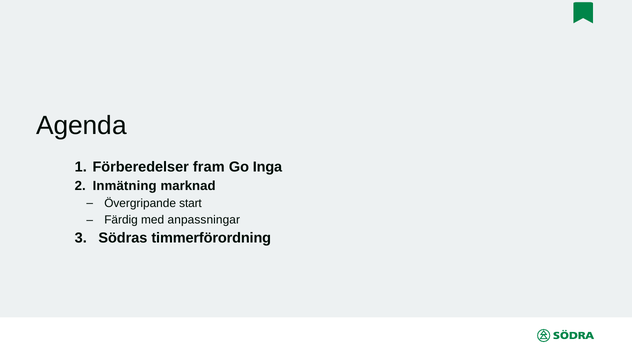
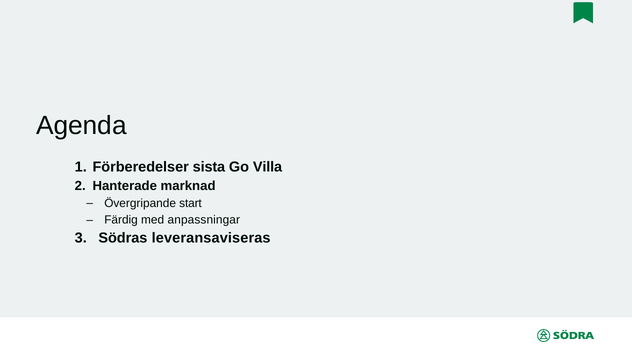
fram: fram -> sista
Inga: Inga -> Villa
Inmätning: Inmätning -> Hanterade
timmerförordning: timmerförordning -> leveransaviseras
